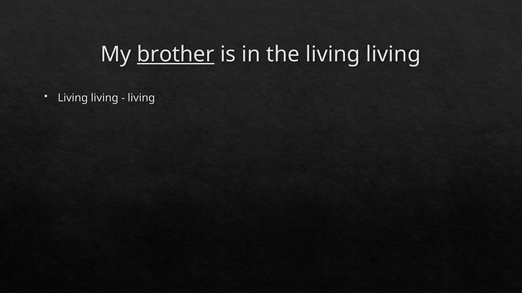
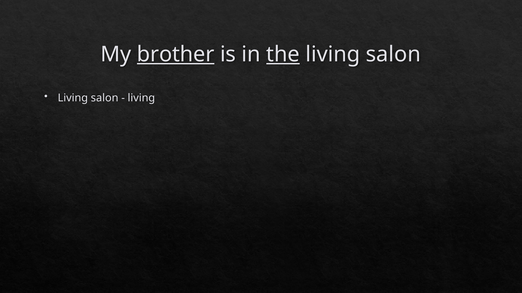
the underline: none -> present
living at (393, 55): living -> salon
living at (105, 98): living -> salon
